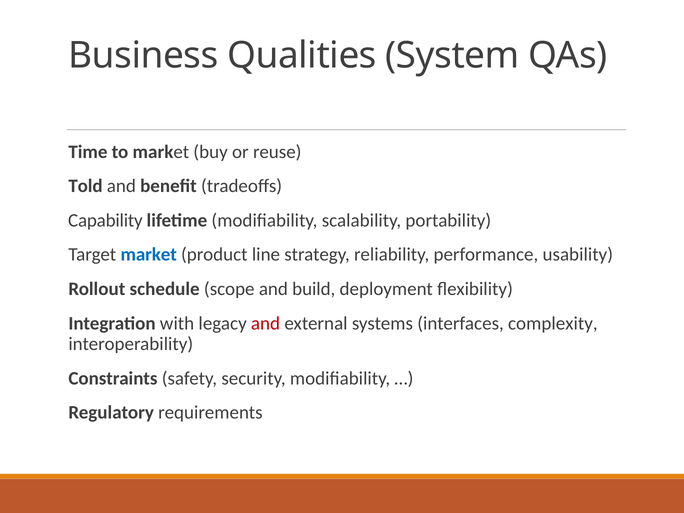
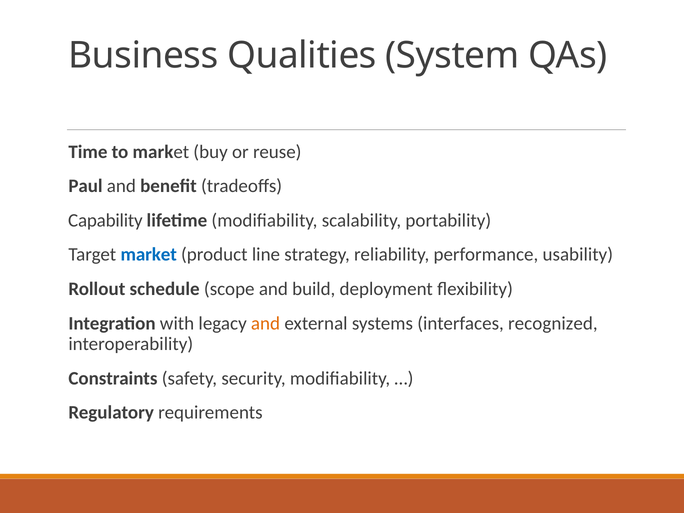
Told: Told -> Paul
and at (266, 323) colour: red -> orange
complexity: complexity -> recognized
